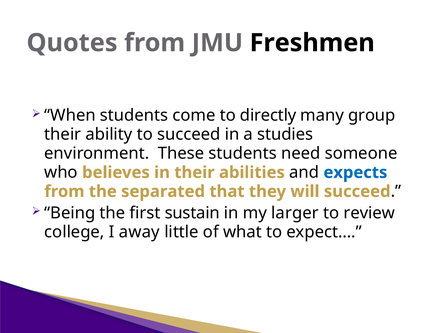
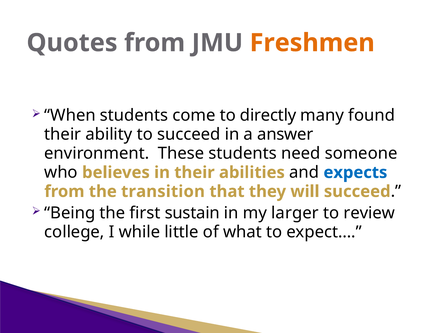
Freshmen colour: black -> orange
group: group -> found
studies: studies -> answer
separated: separated -> transition
away: away -> while
